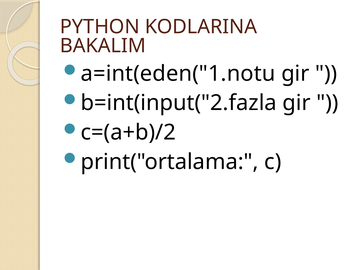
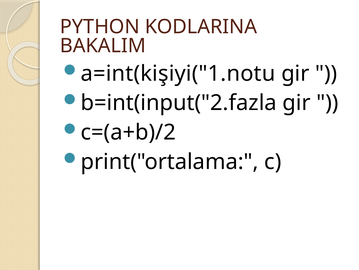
a=int(eden("1.notu: a=int(eden("1.notu -> a=int(kişiyi("1.notu
